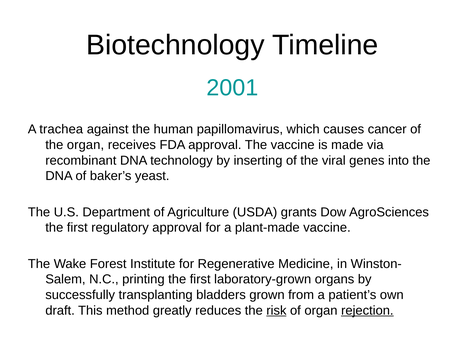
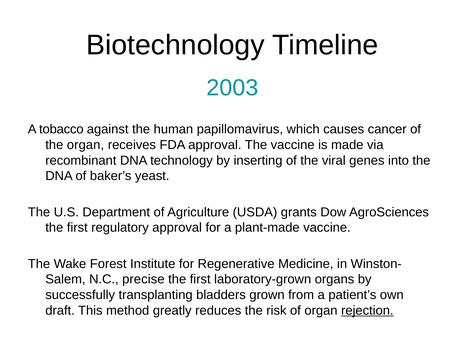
2001: 2001 -> 2003
trachea: trachea -> tobacco
printing: printing -> precise
risk underline: present -> none
